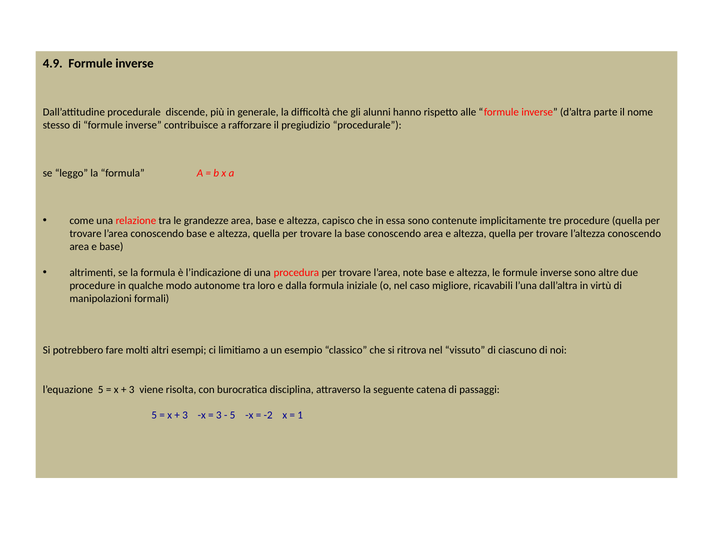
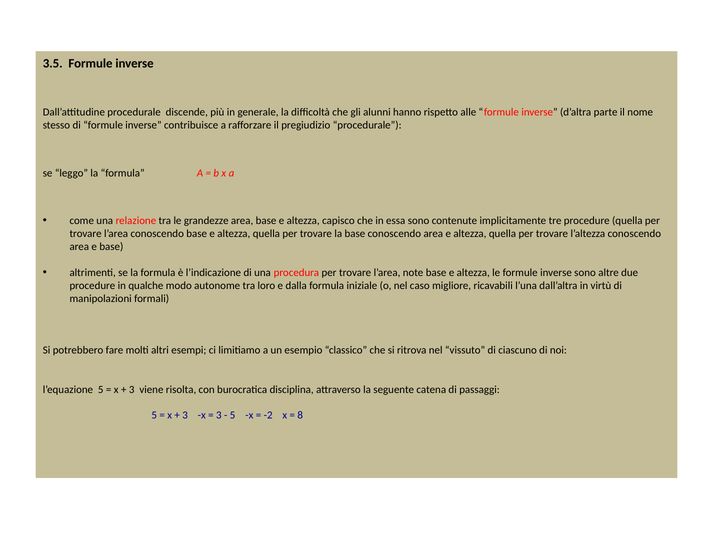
4.9: 4.9 -> 3.5
1: 1 -> 8
